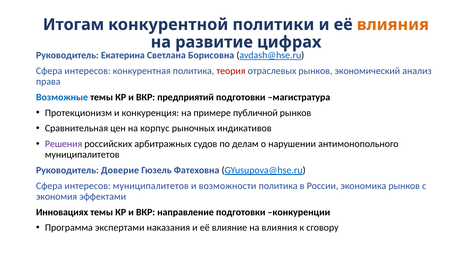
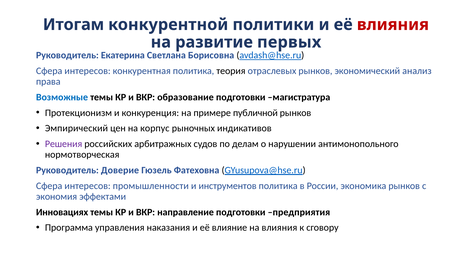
влияния at (393, 25) colour: orange -> red
цифрах: цифрах -> первых
теория colour: red -> black
предприятий: предприятий -> образование
Сравнительная: Сравнительная -> Эмпирический
муниципалитетов at (82, 155): муниципалитетов -> нормотворческая
интересов муниципалитетов: муниципалитетов -> промышленности
возможности: возможности -> инструментов
конкуренции: конкуренции -> предприятия
экспертами: экспертами -> управления
